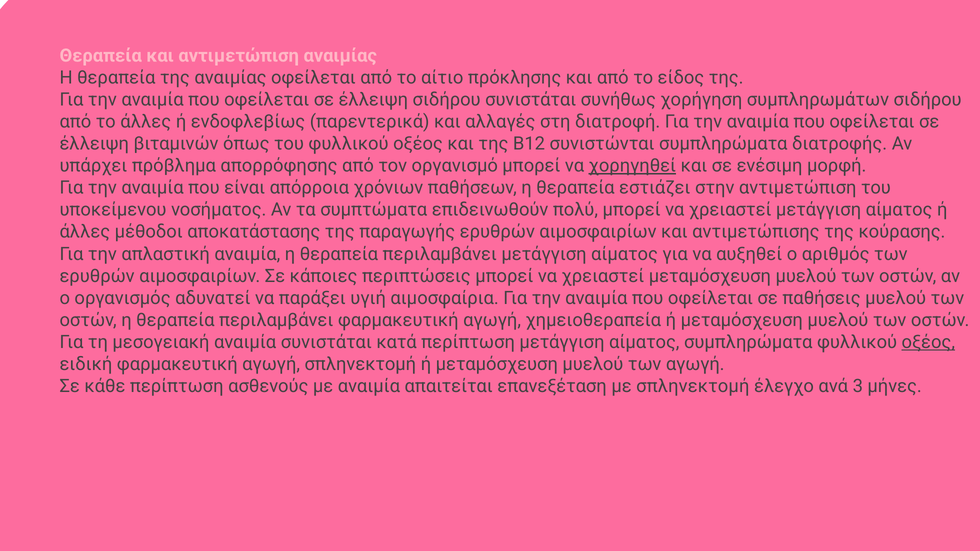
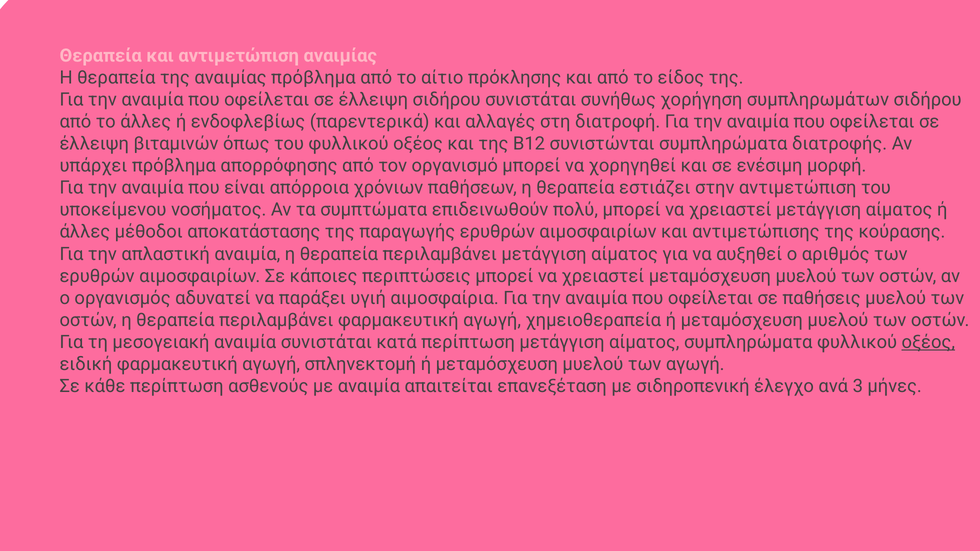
αναιμίας οφείλεται: οφείλεται -> πρόβλημα
χορηγηθεί underline: present -> none
με σπληνεκτομή: σπληνεκτομή -> σιδηροπενική
